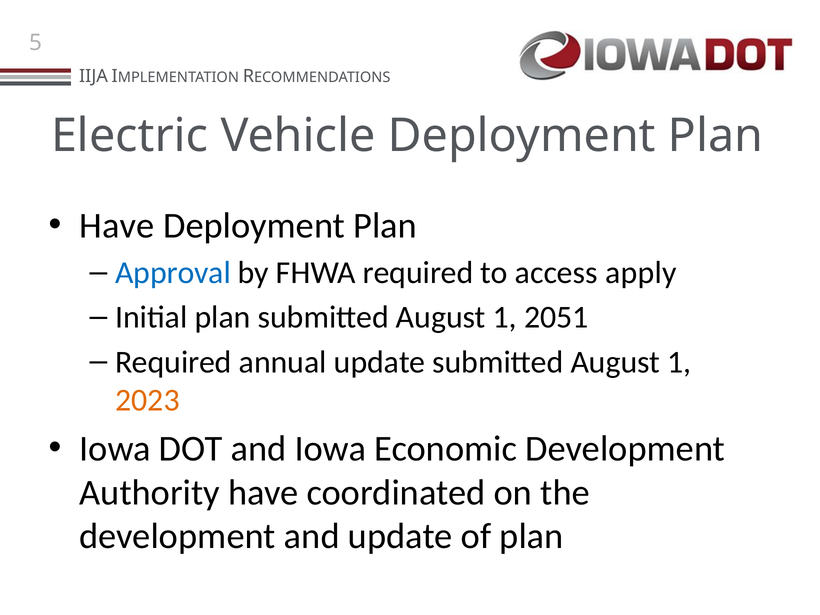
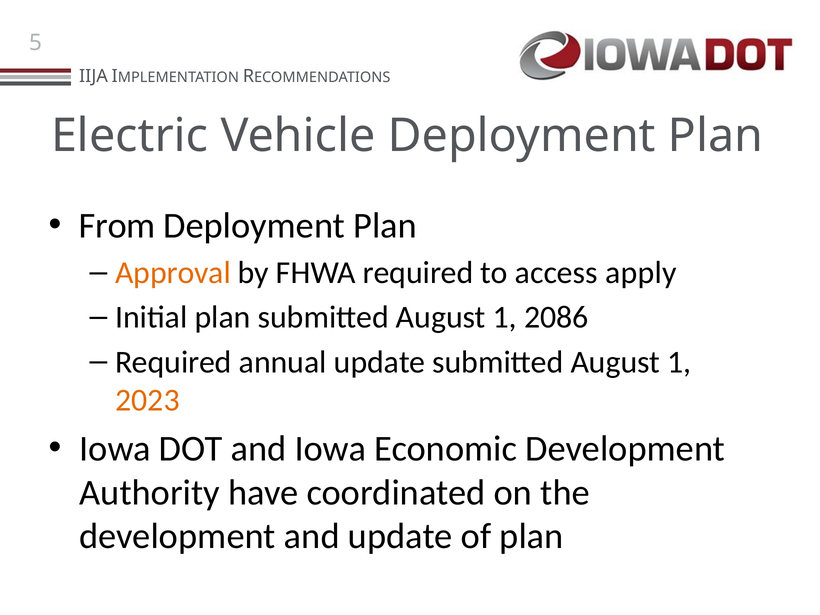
Have at (117, 226): Have -> From
Approval colour: blue -> orange
2051: 2051 -> 2086
